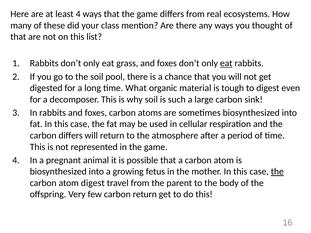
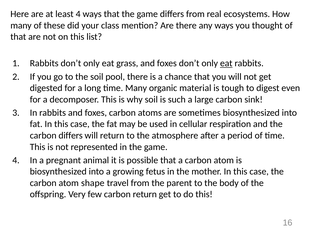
time What: What -> Many
the at (277, 172) underline: present -> none
atom digest: digest -> shape
